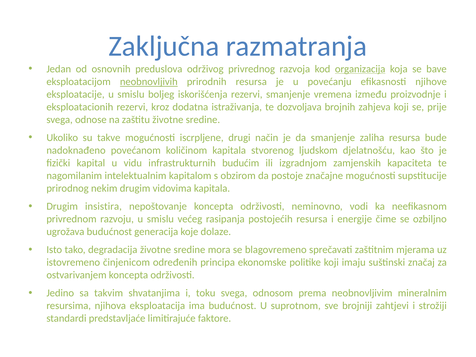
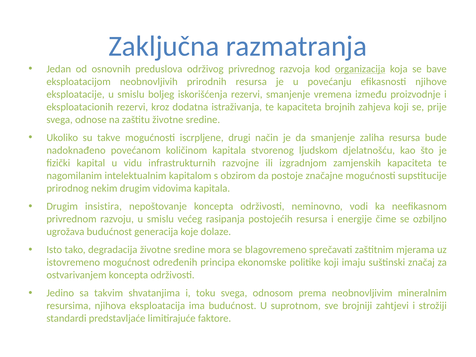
neobnovljivih underline: present -> none
te dozvoljava: dozvoljava -> kapaciteta
budućim: budućim -> razvojne
činjenicom: činjenicom -> mogućnost
